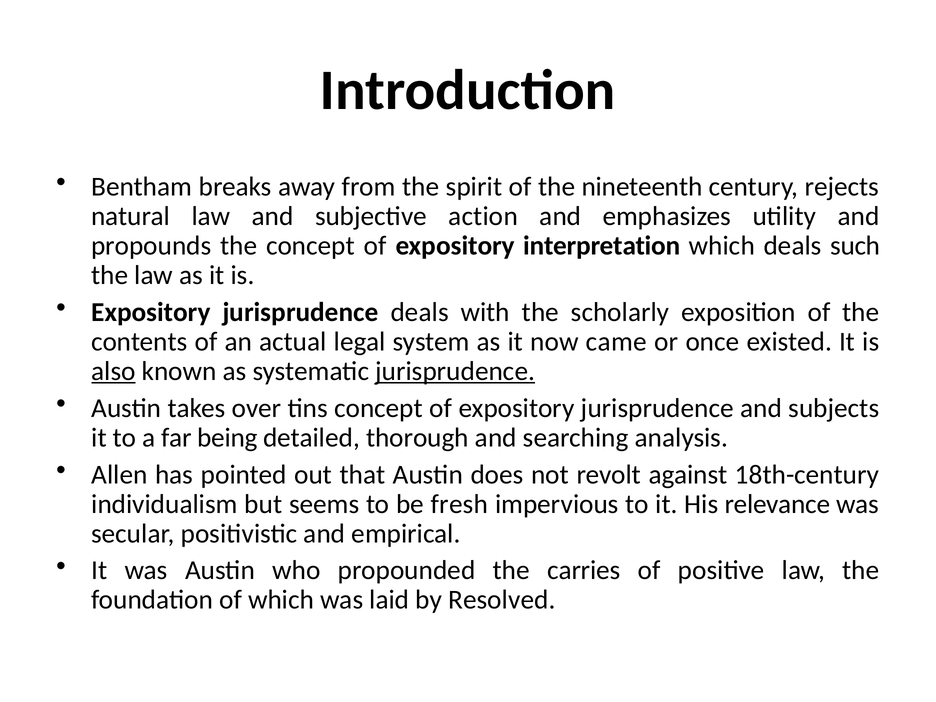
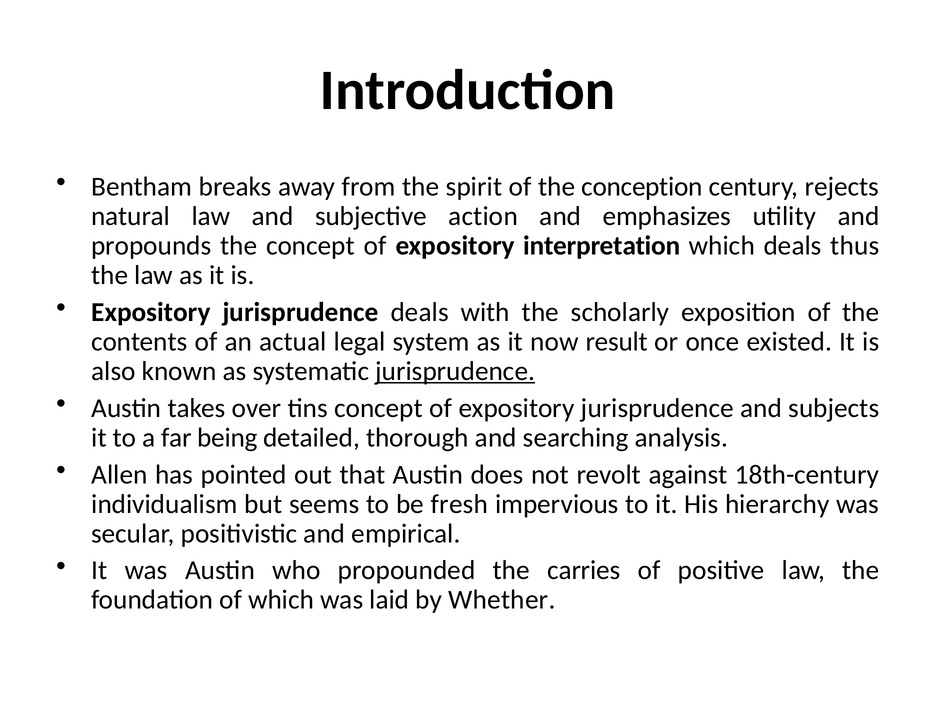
nineteenth: nineteenth -> conception
such: such -> thus
came: came -> result
also underline: present -> none
relevance: relevance -> hierarchy
Resolved: Resolved -> Whether
